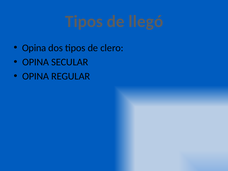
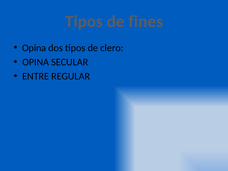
llegó: llegó -> fines
OPINA at (36, 76): OPINA -> ENTRE
